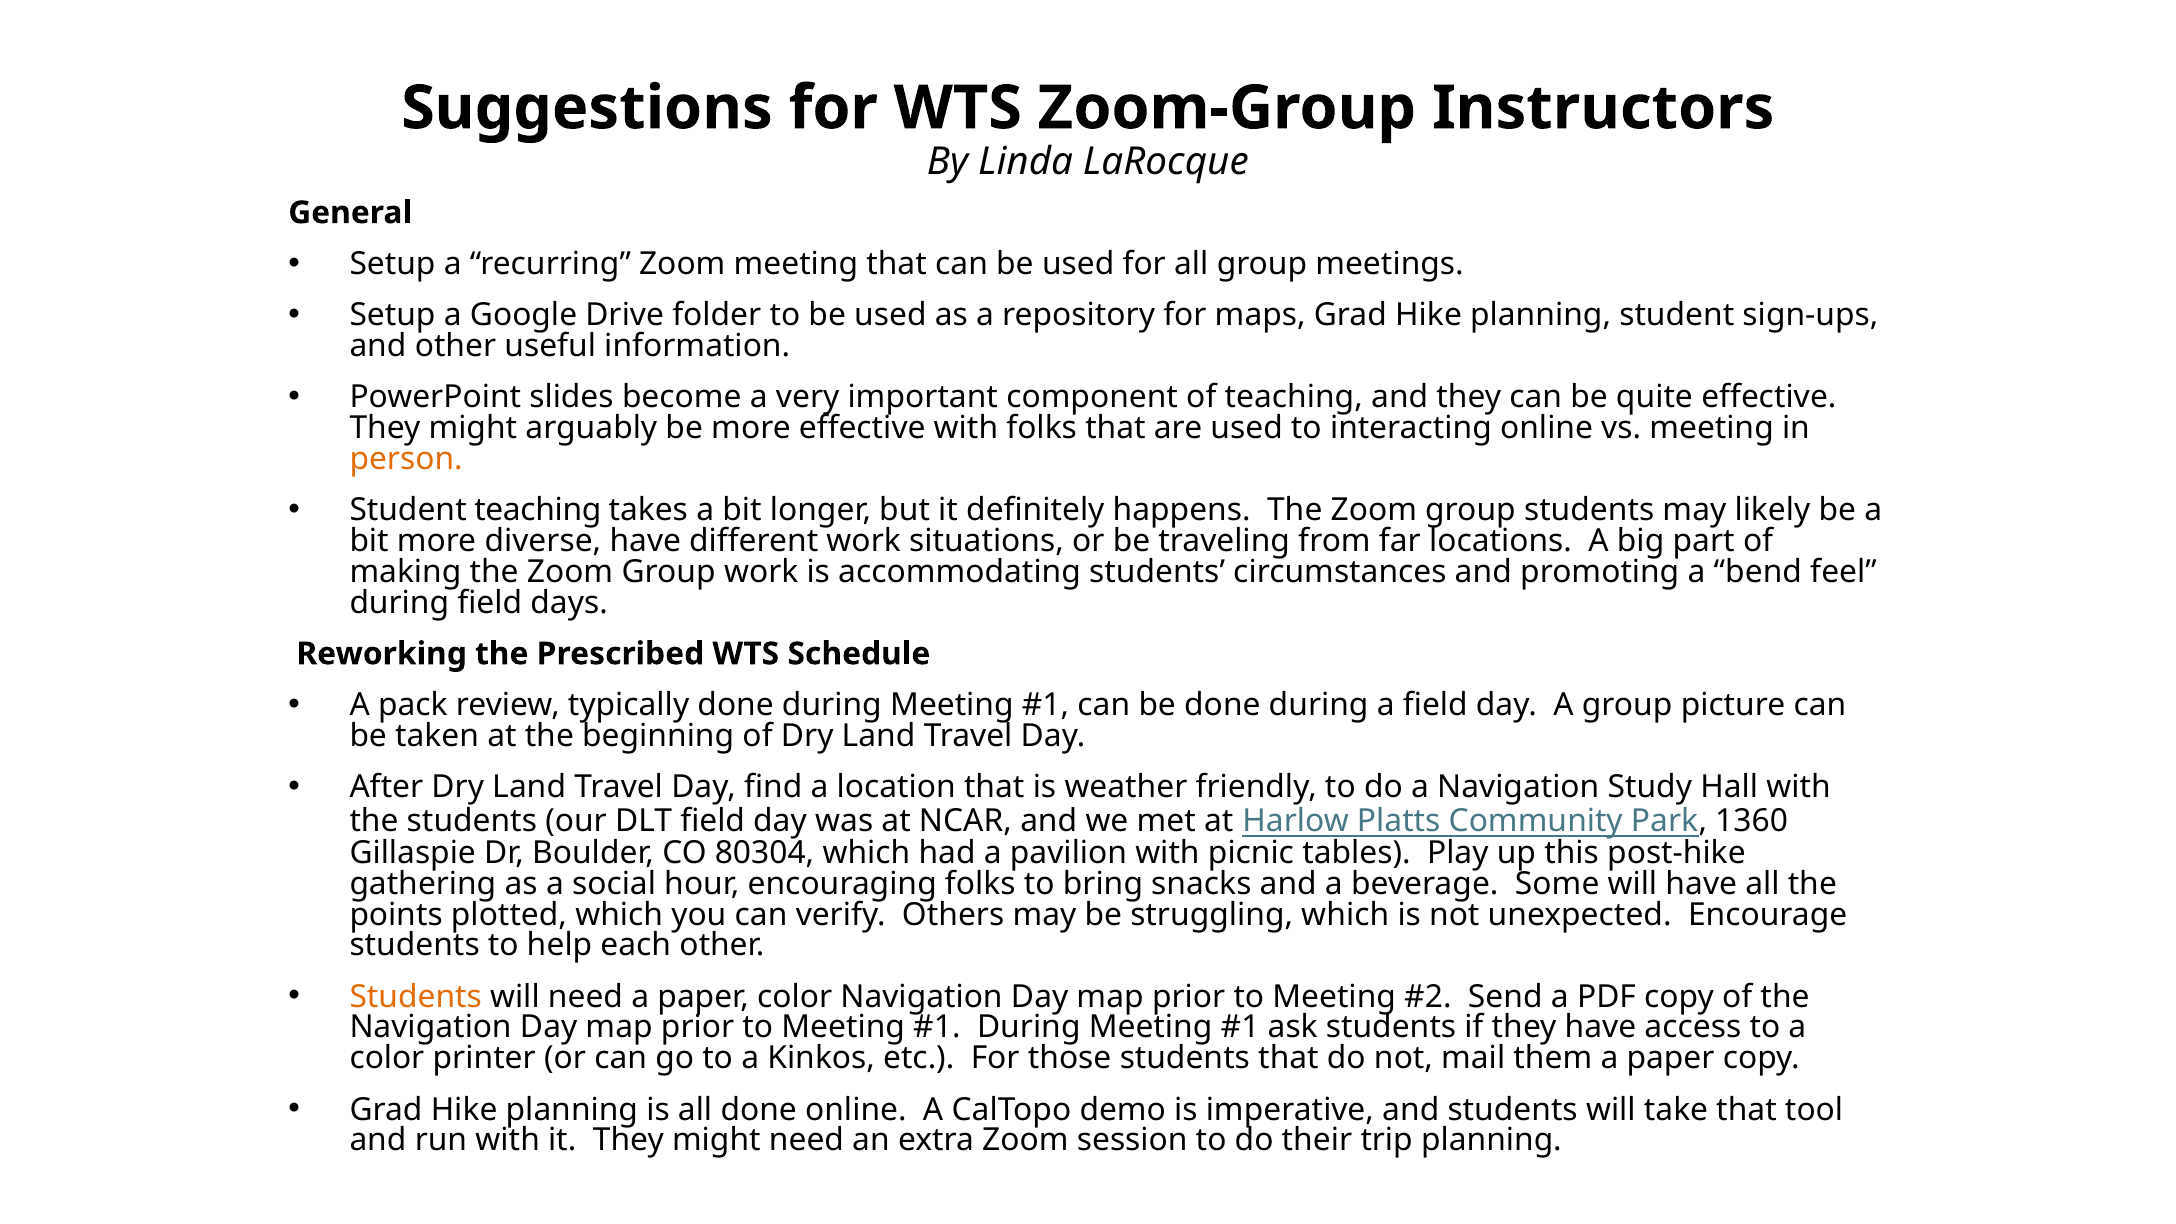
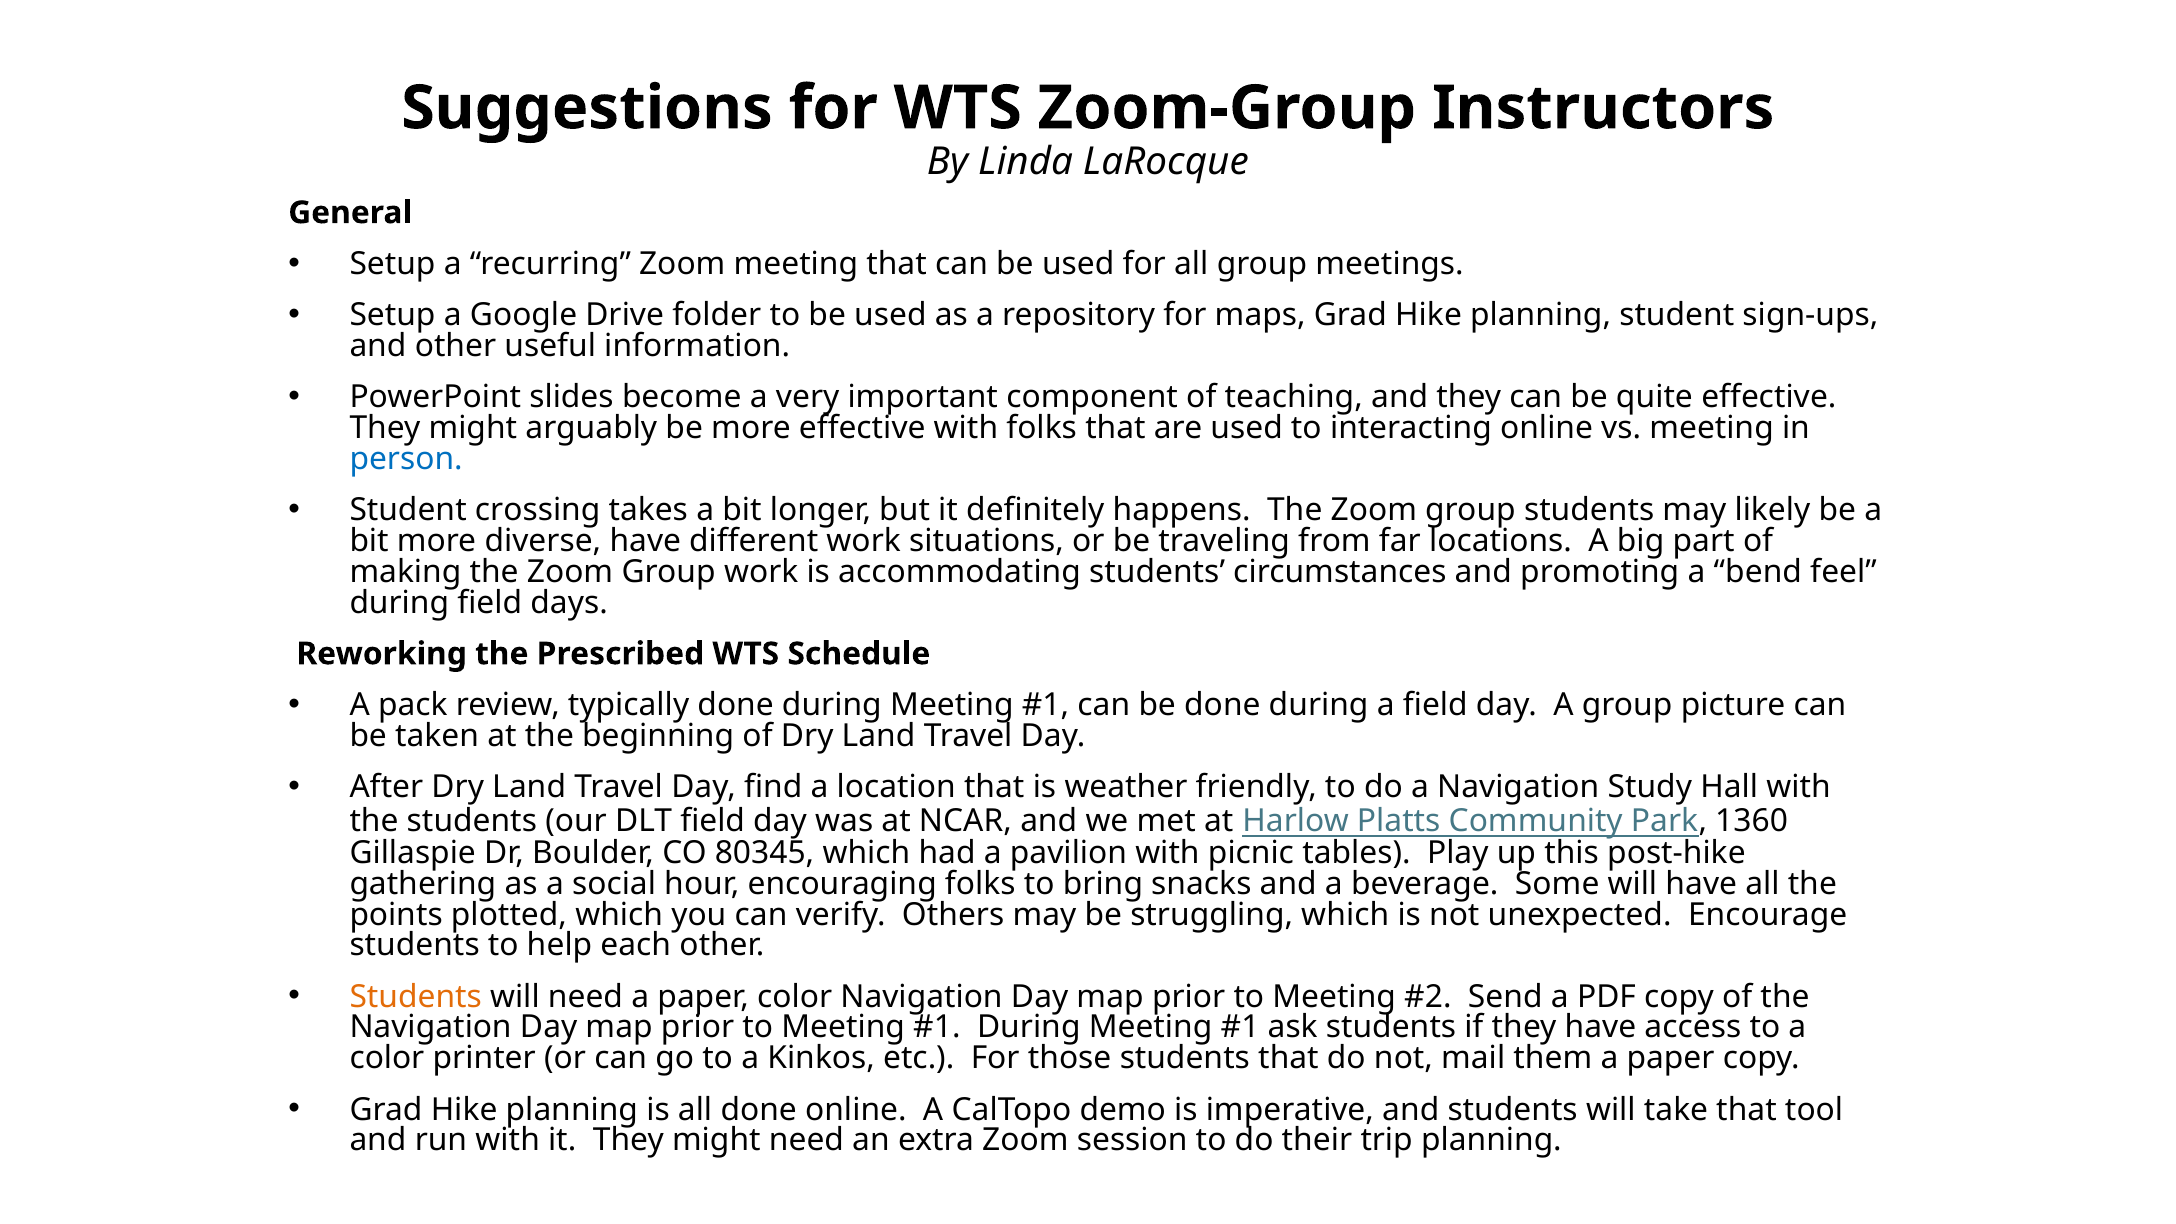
person colour: orange -> blue
Student teaching: teaching -> crossing
80304: 80304 -> 80345
